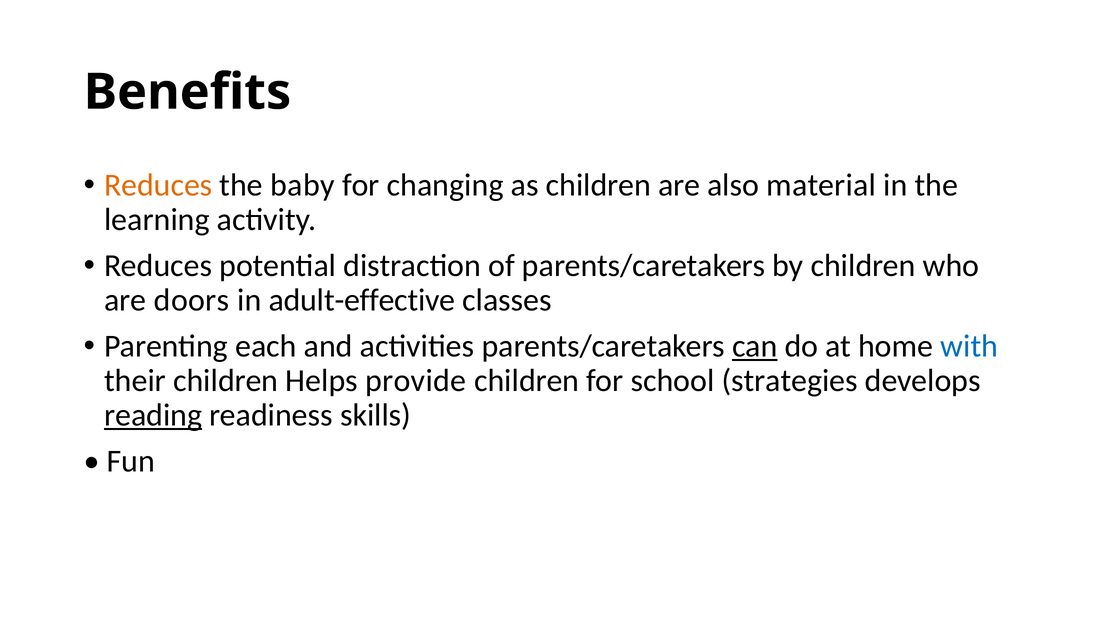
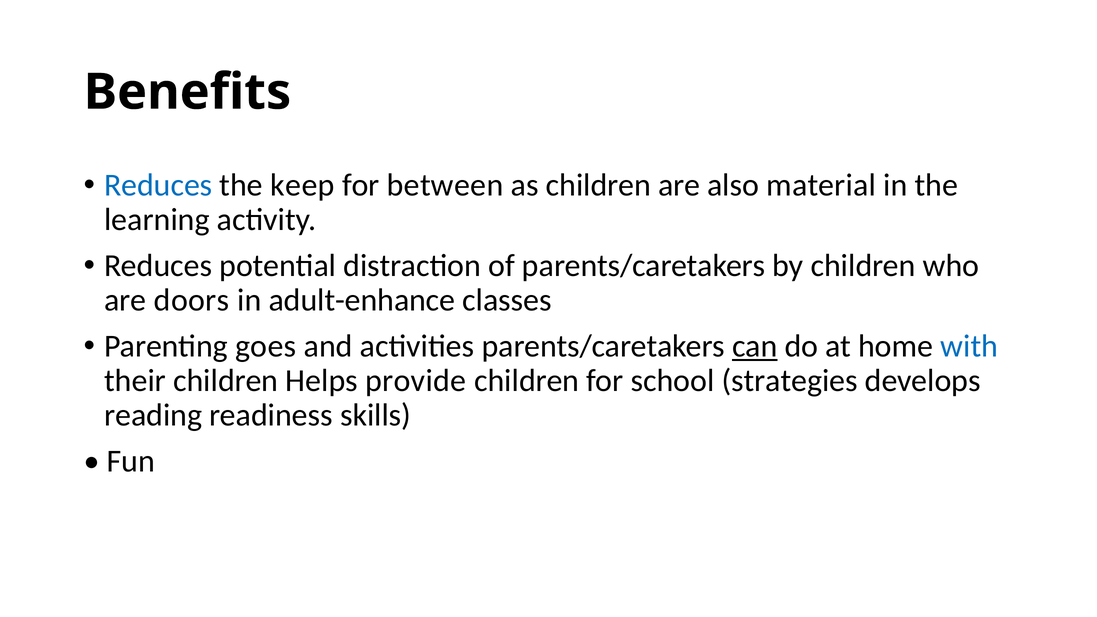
Reduces at (158, 185) colour: orange -> blue
baby: baby -> keep
changing: changing -> between
adult-effective: adult-effective -> adult-enhance
each: each -> goes
reading underline: present -> none
